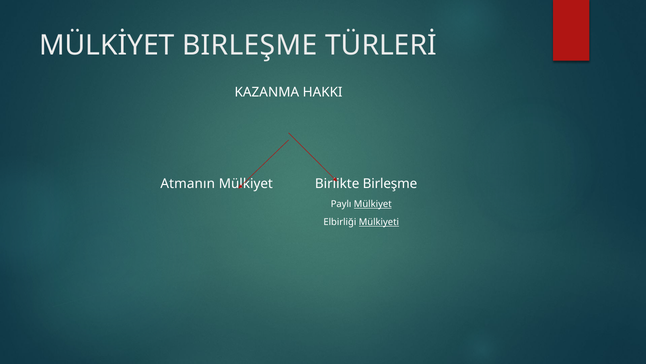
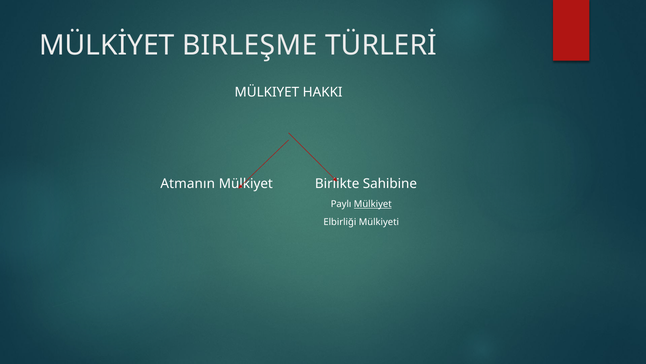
KAZANMA at (267, 92): KAZANMA -> MÜLKIYET
Birlikte Birleşme: Birleşme -> Sahibine
Mülkiyeti underline: present -> none
